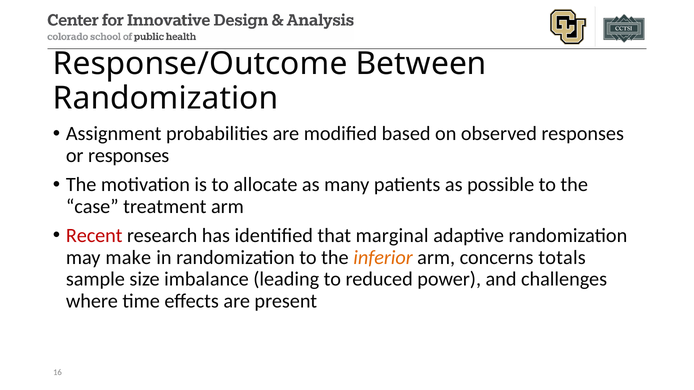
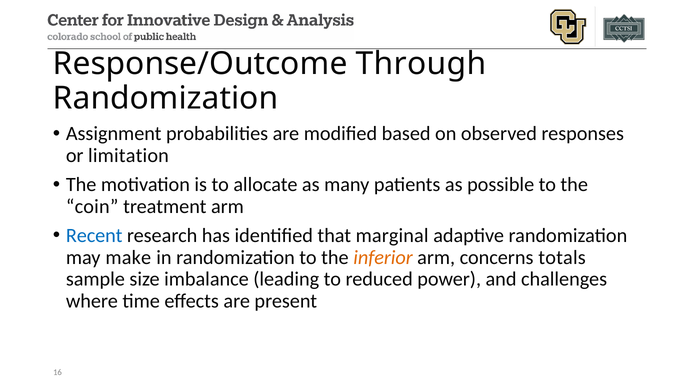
Between: Between -> Through
or responses: responses -> limitation
case: case -> coin
Recent colour: red -> blue
